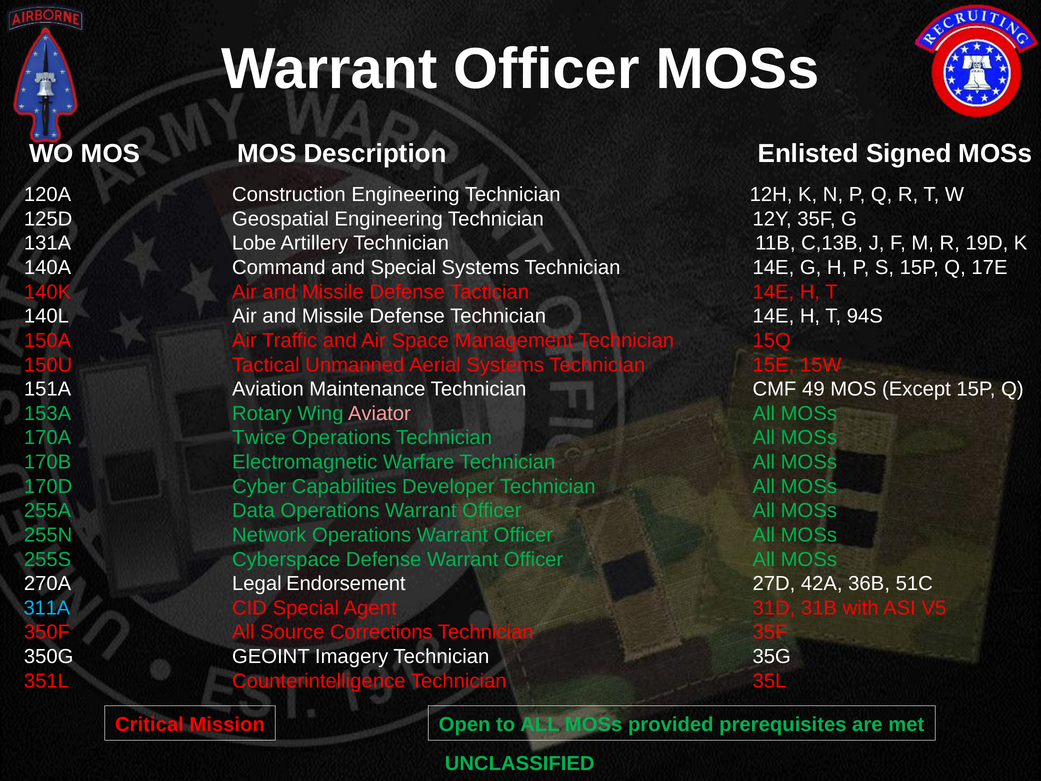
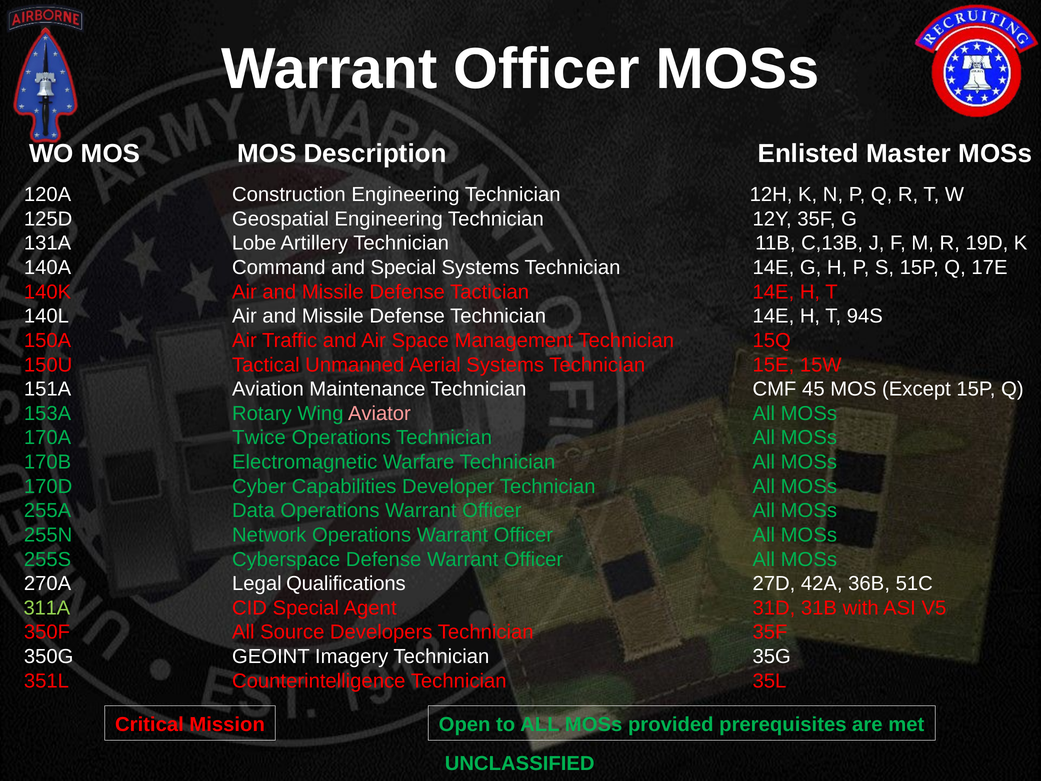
Signed: Signed -> Master
49: 49 -> 45
Endorsement: Endorsement -> Qualifications
311A colour: light blue -> light green
Corrections: Corrections -> Developers
